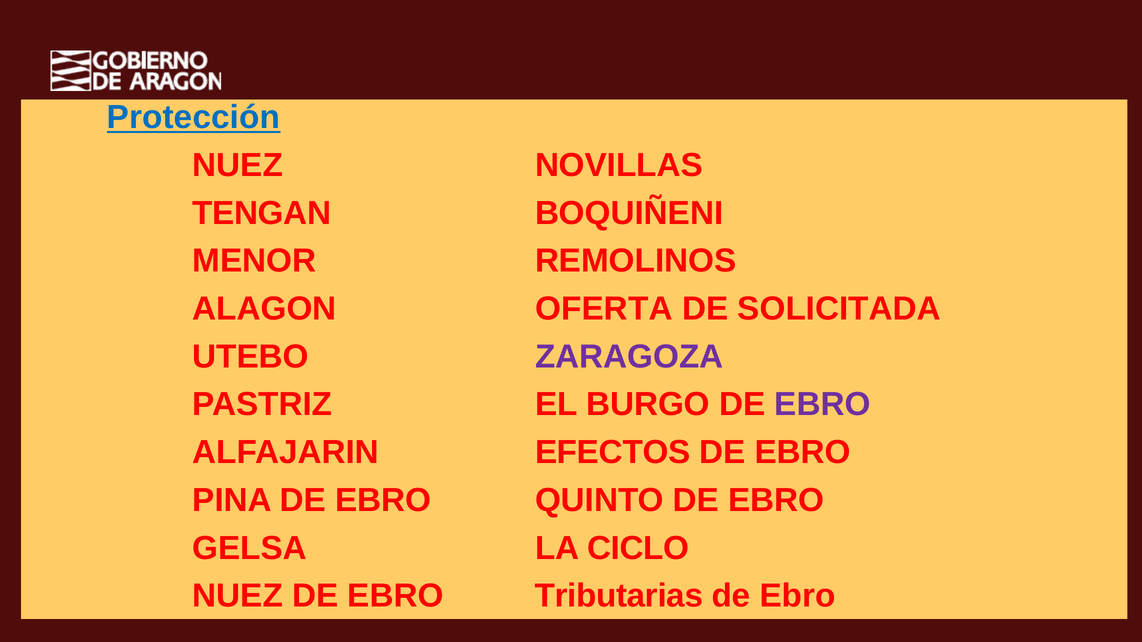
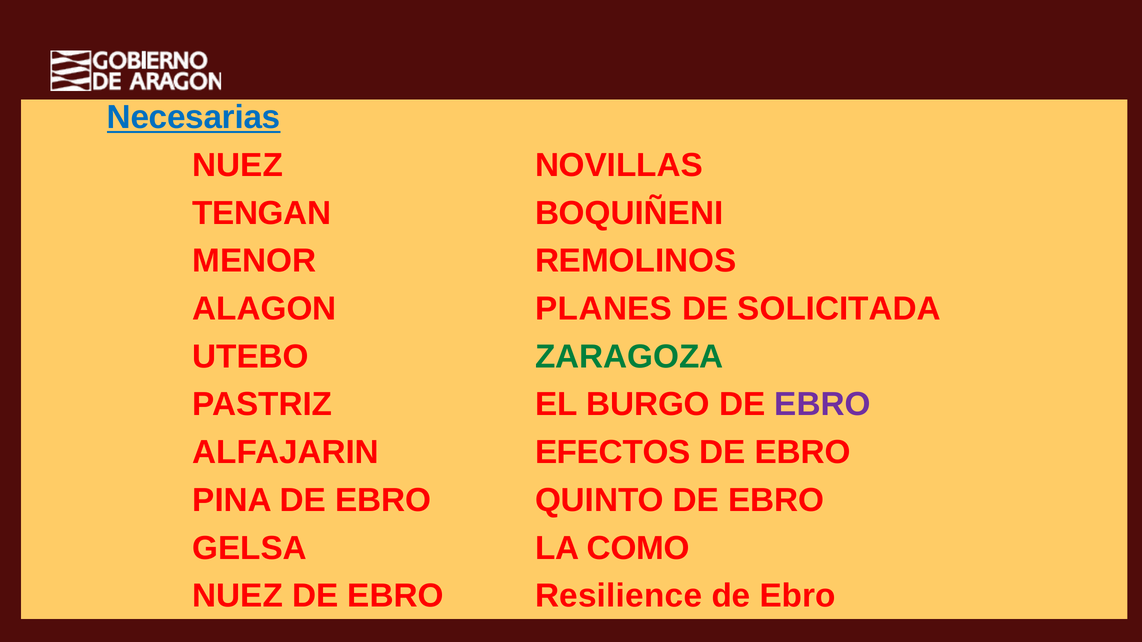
Protección: Protección -> Necesarias
OFERTA: OFERTA -> PLANES
ZARAGOZA colour: purple -> green
CICLO: CICLO -> COMO
Tributarias: Tributarias -> Resilience
